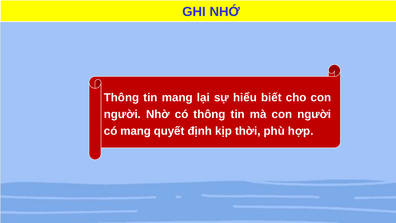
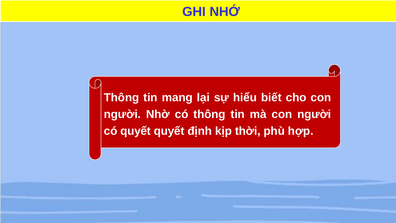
có mang: mang -> quyết
